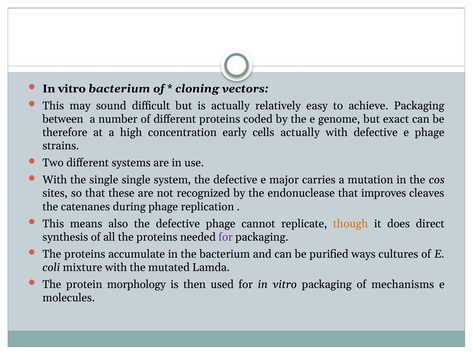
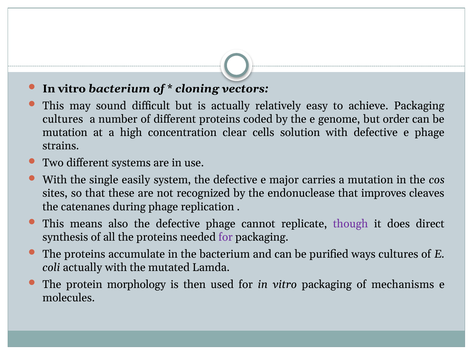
between at (63, 119): between -> cultures
exact: exact -> order
therefore at (65, 132): therefore -> mutation
early: early -> clear
cells actually: actually -> solution
single single: single -> easily
though colour: orange -> purple
coli mixture: mixture -> actually
